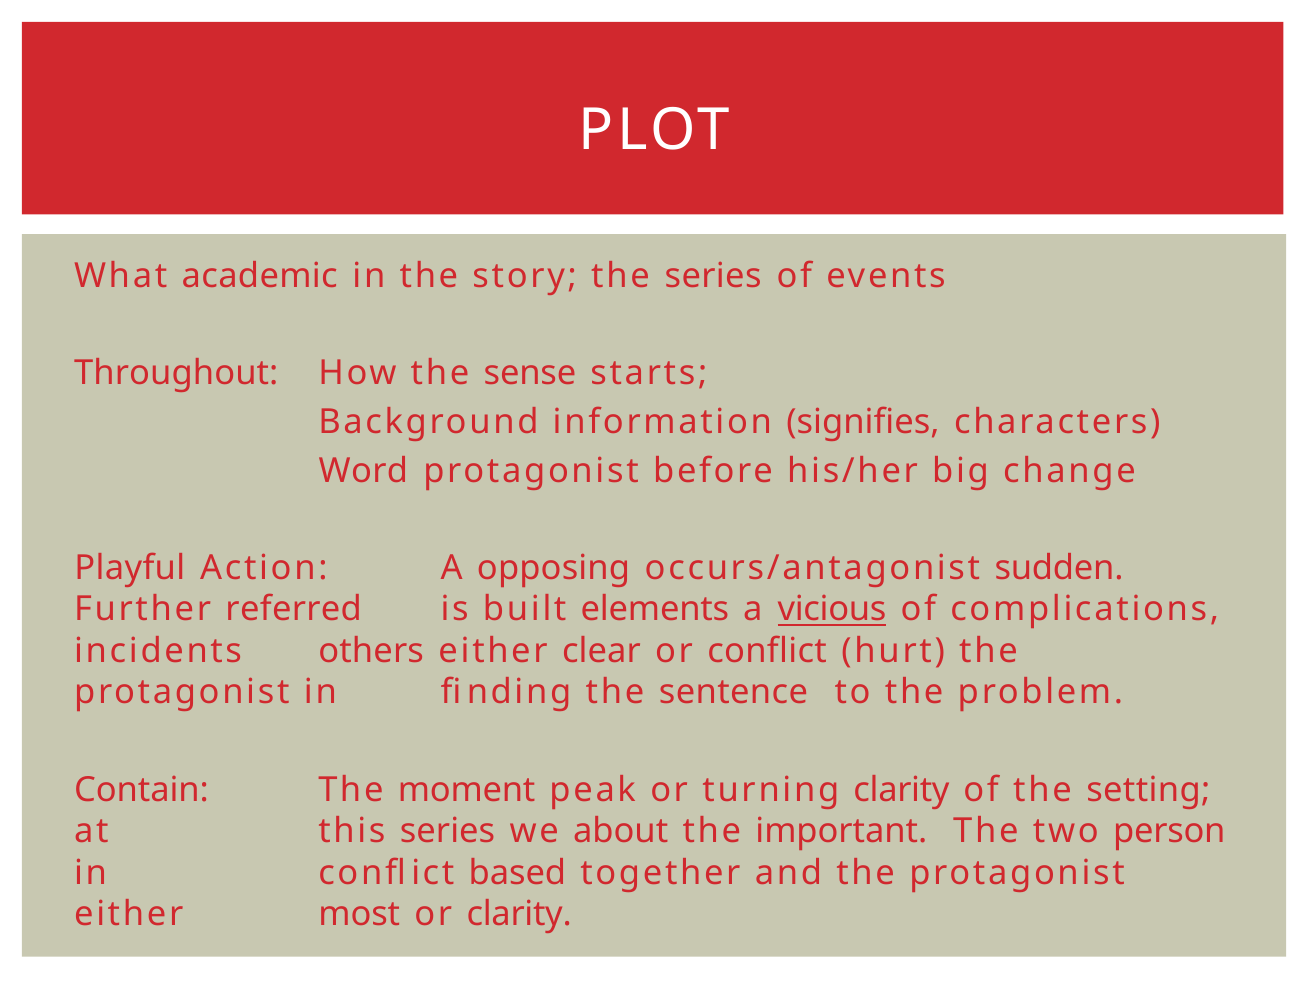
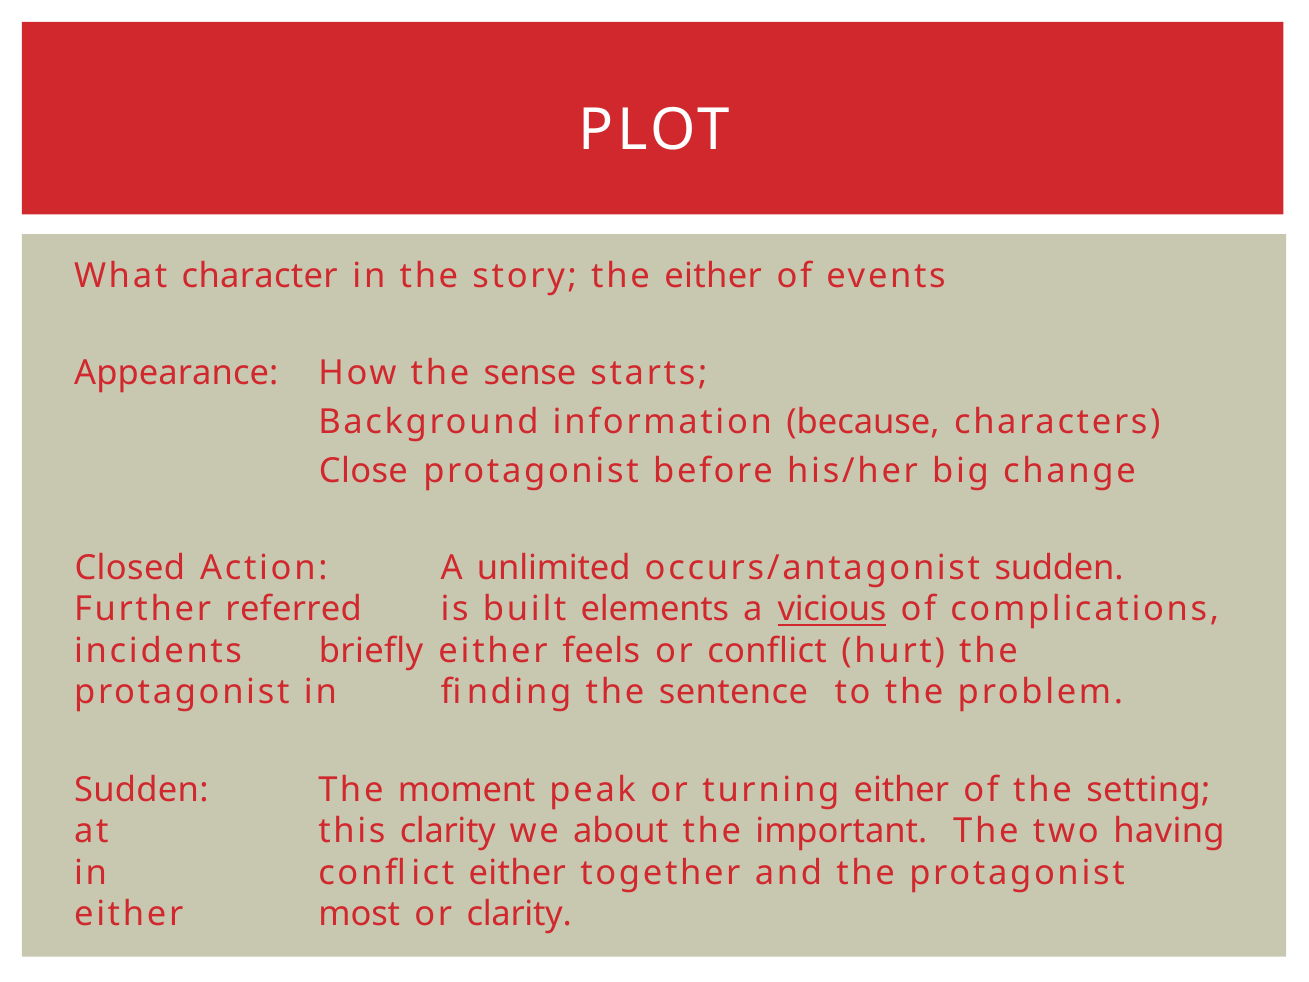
academic: academic -> character
the series: series -> either
Throughout: Throughout -> Appearance
signifies: signifies -> because
Word: Word -> Close
Playful: Playful -> Closed
opposing: opposing -> unlimited
others: others -> briefly
clear: clear -> feels
Contain at (142, 790): Contain -> Sudden
turning clarity: clarity -> either
this series: series -> clarity
person: person -> having
conflict based: based -> either
